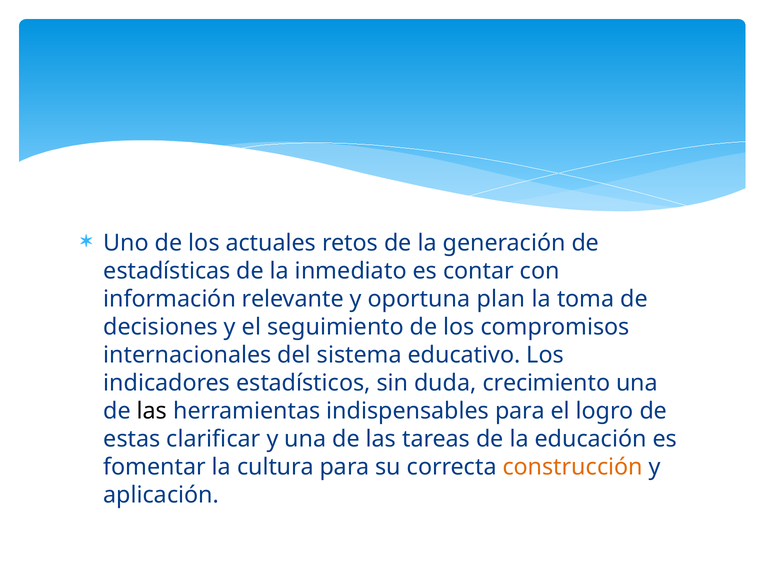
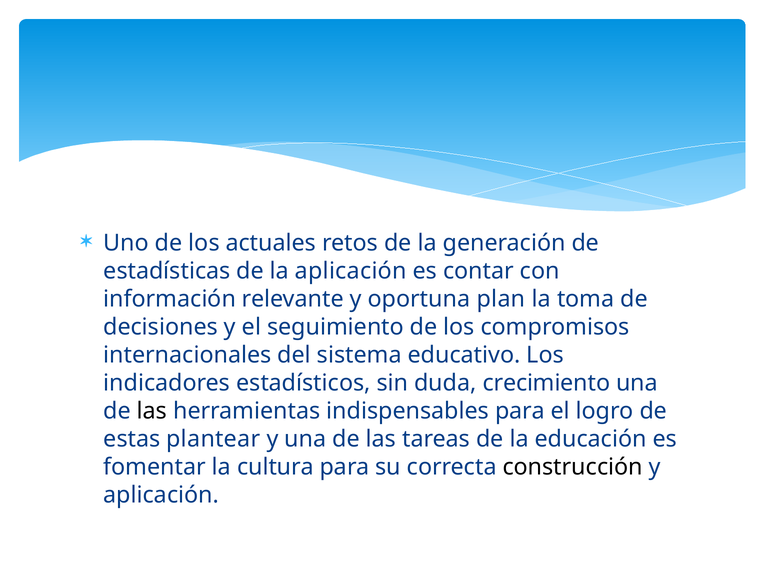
la inmediato: inmediato -> aplicación
clarificar: clarificar -> plantear
construcción colour: orange -> black
